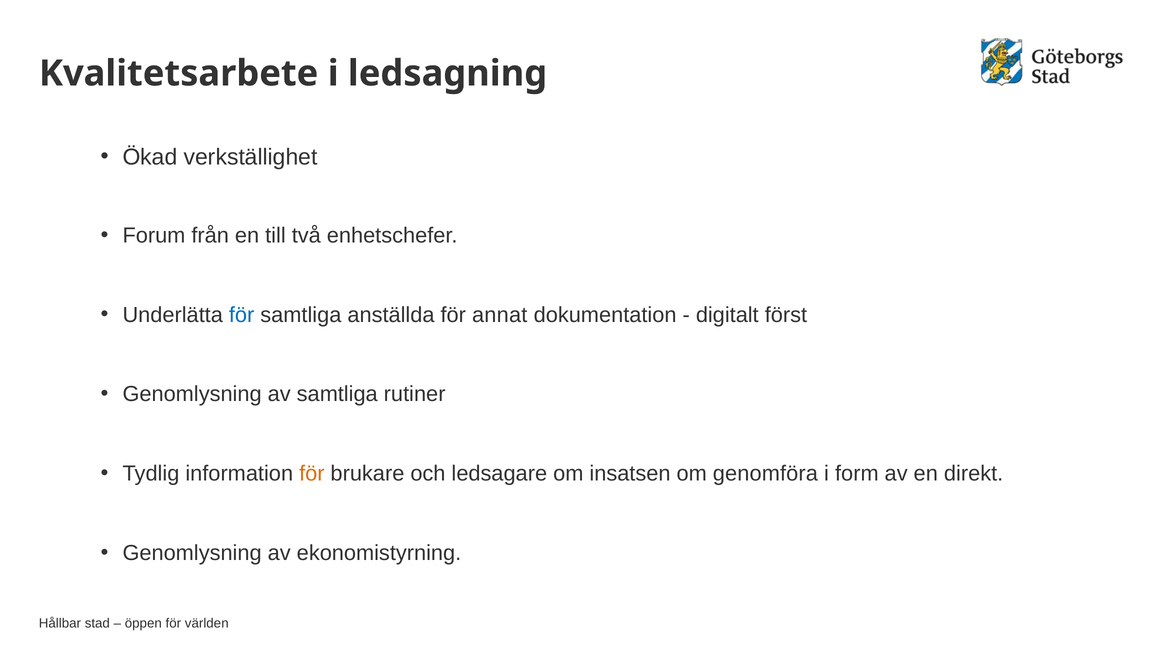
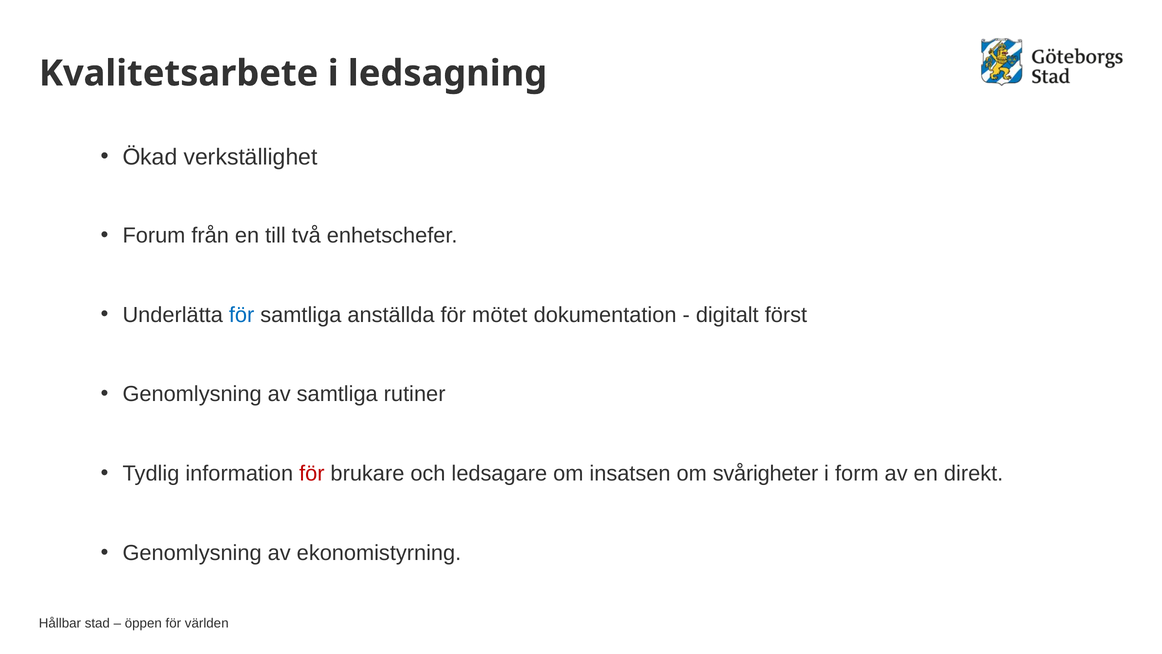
annat: annat -> mötet
för at (312, 473) colour: orange -> red
genomföra: genomföra -> svårigheter
